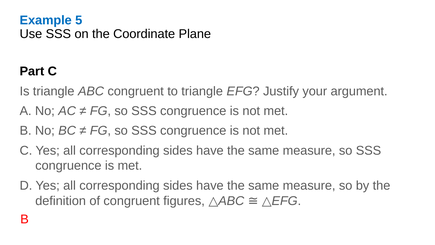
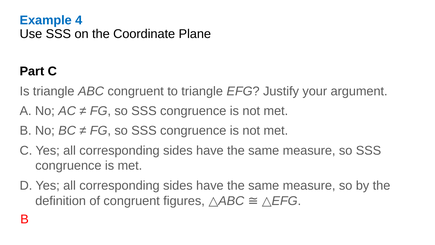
5: 5 -> 4
